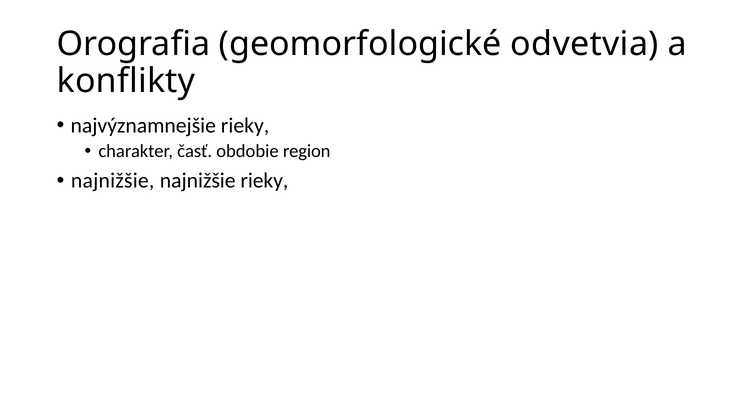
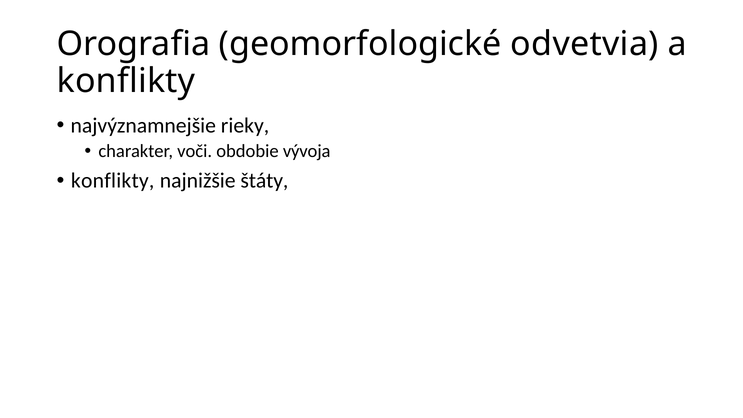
časť: časť -> voči
region: region -> vývoja
najnižšie at (113, 181): najnižšie -> konflikty
najnižšie rieky: rieky -> štáty
